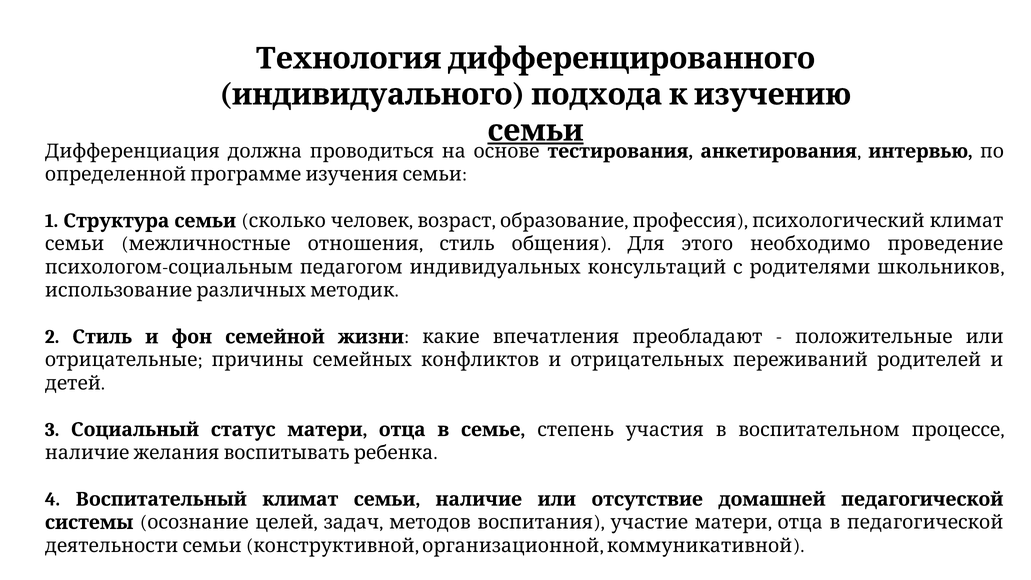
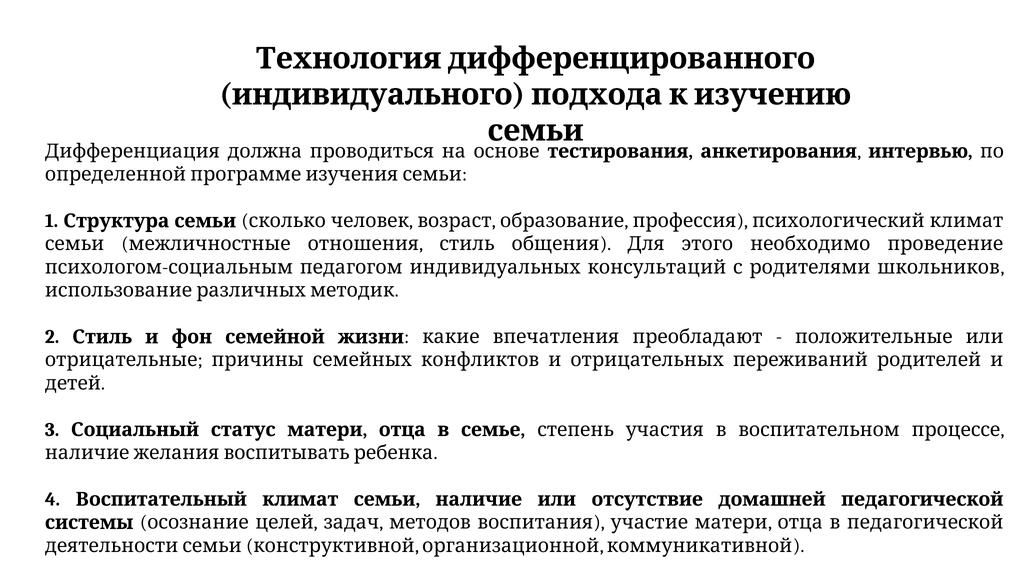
семьи at (536, 131) underline: present -> none
